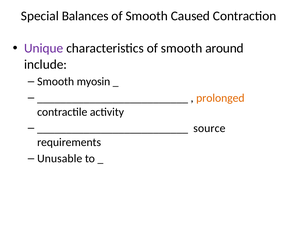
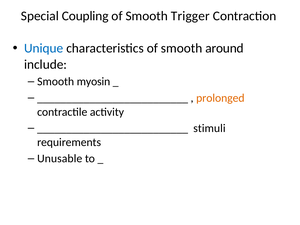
Balances: Balances -> Coupling
Caused: Caused -> Trigger
Unique colour: purple -> blue
source: source -> stimuli
